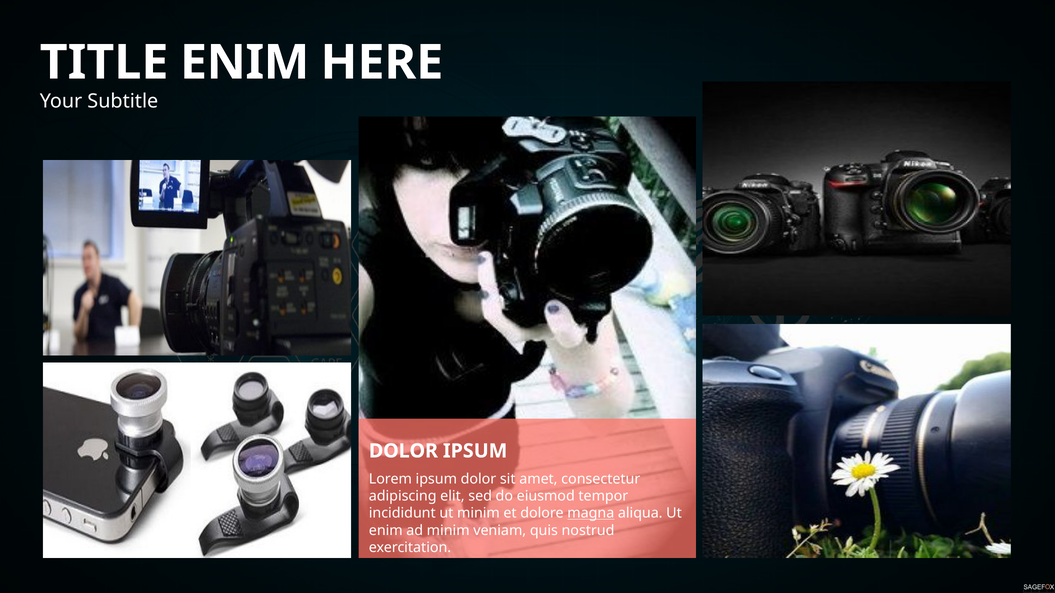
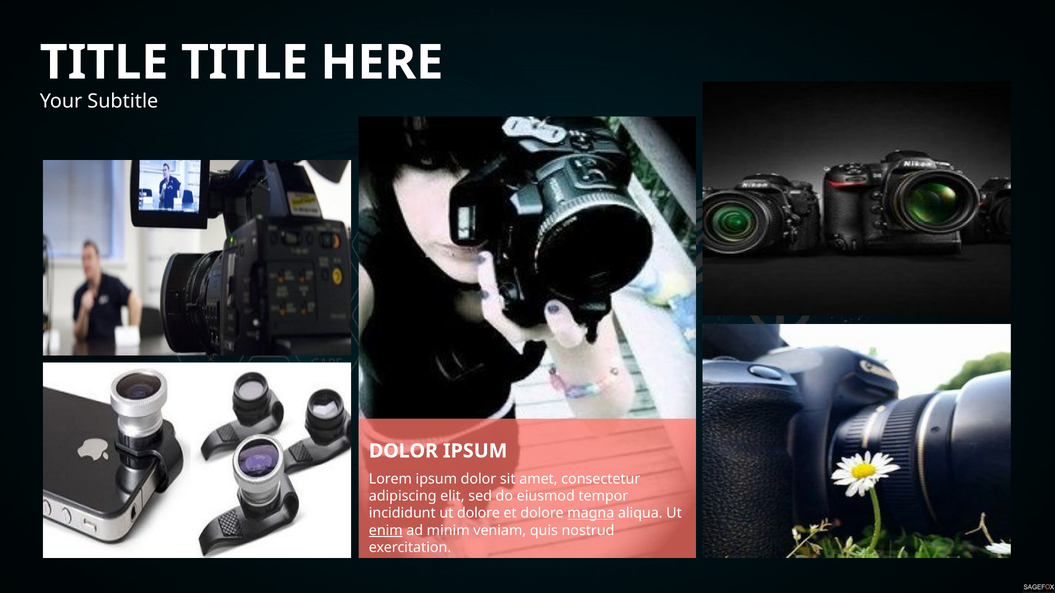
ENIM at (245, 63): ENIM -> TITLE
ut minim: minim -> dolore
enim at (386, 531) underline: none -> present
